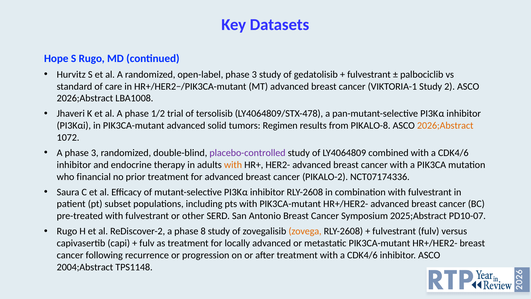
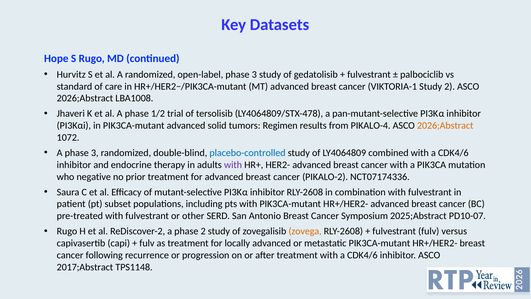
PIKALO-8: PIKALO-8 -> PIKALO-4
placebo-controlled colour: purple -> blue
with at (233, 165) colour: orange -> purple
financial: financial -> negative
phase 8: 8 -> 2
2004;Abstract: 2004;Abstract -> 2017;Abstract
